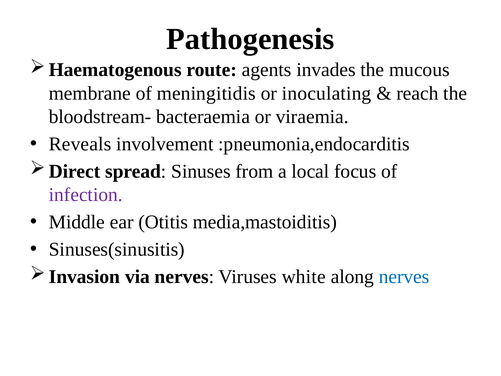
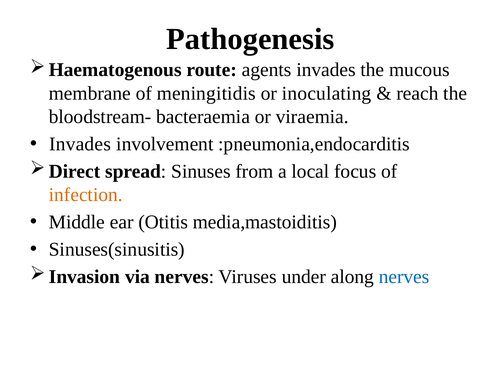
Reveals at (80, 144): Reveals -> Invades
infection colour: purple -> orange
white: white -> under
